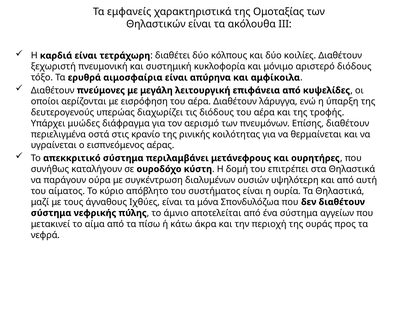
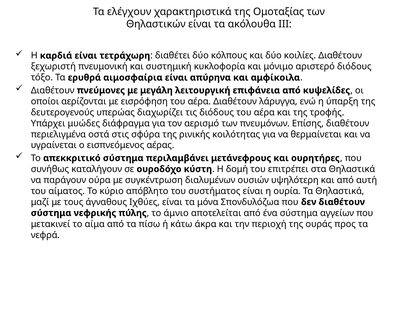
εμφανείς: εμφανείς -> ελέγχουν
κρανίο: κρανίο -> σφύρα
